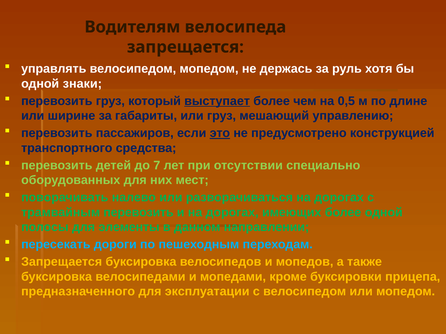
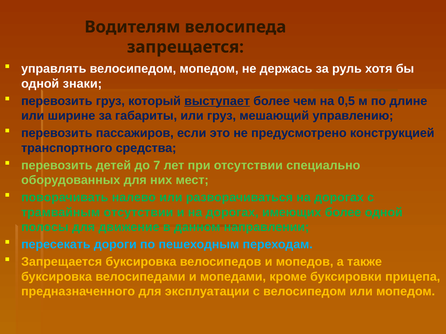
это underline: present -> none
трамвайным перевозить: перевозить -> отсутствии
элементы: элементы -> движение
